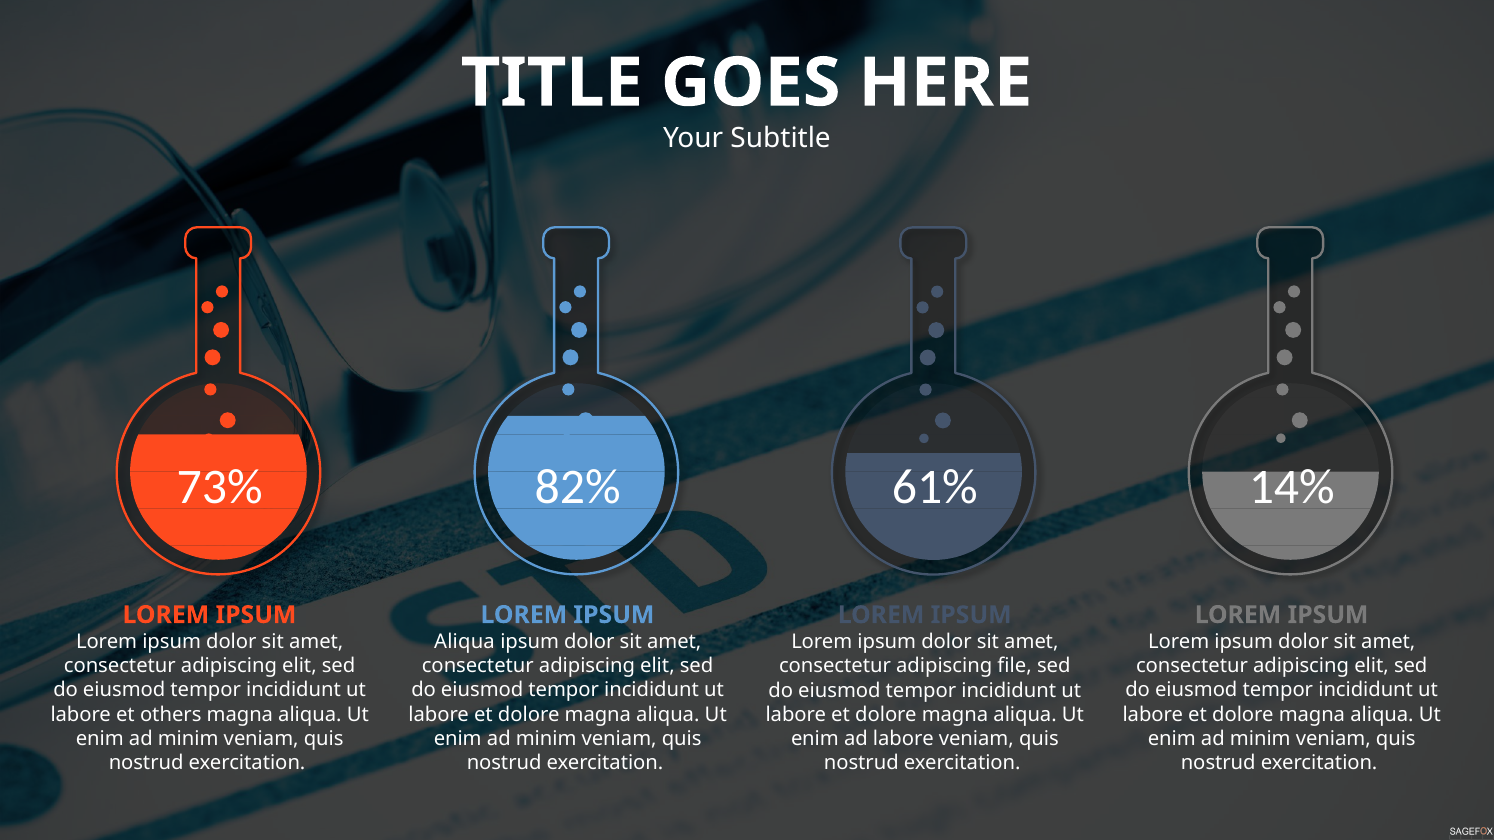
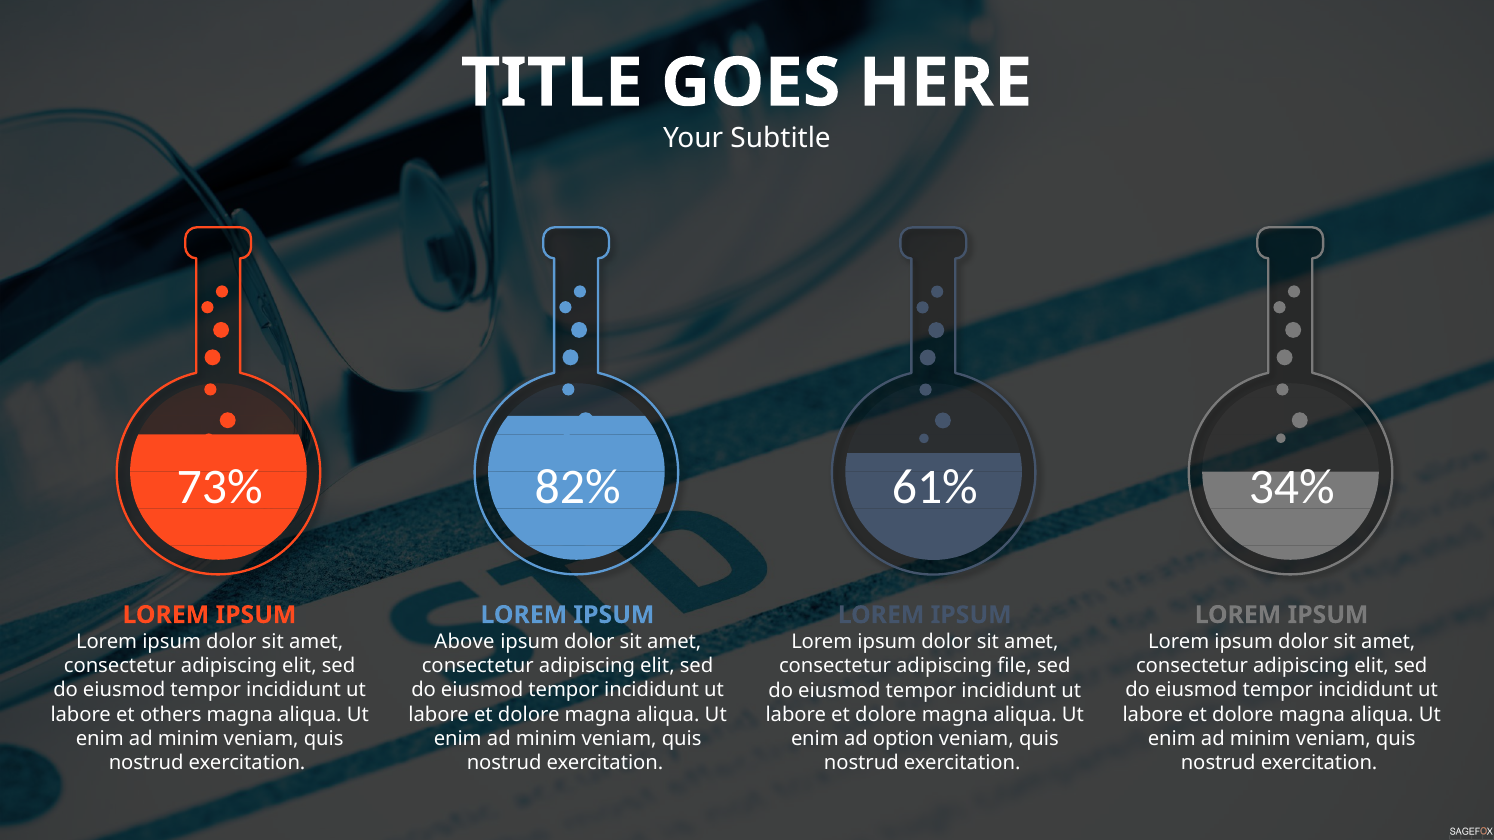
14%: 14% -> 34%
Aliqua at (464, 642): Aliqua -> Above
ad labore: labore -> option
